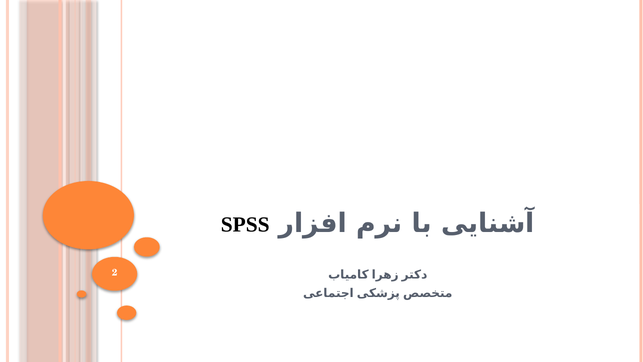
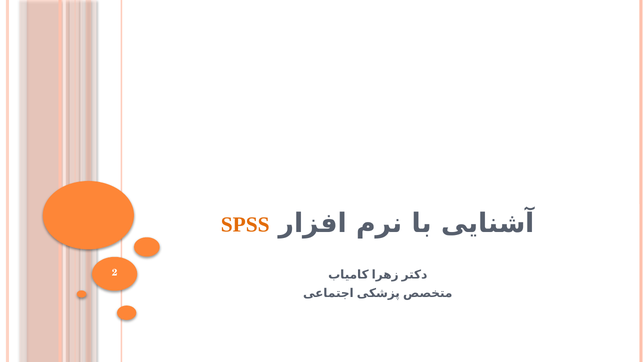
SPSS colour: black -> orange
